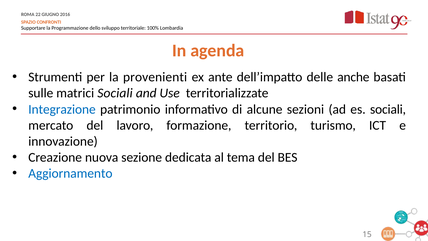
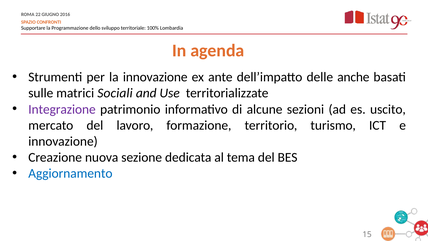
la provenienti: provenienti -> innovazione
Integrazione colour: blue -> purple
es sociali: sociali -> uscito
